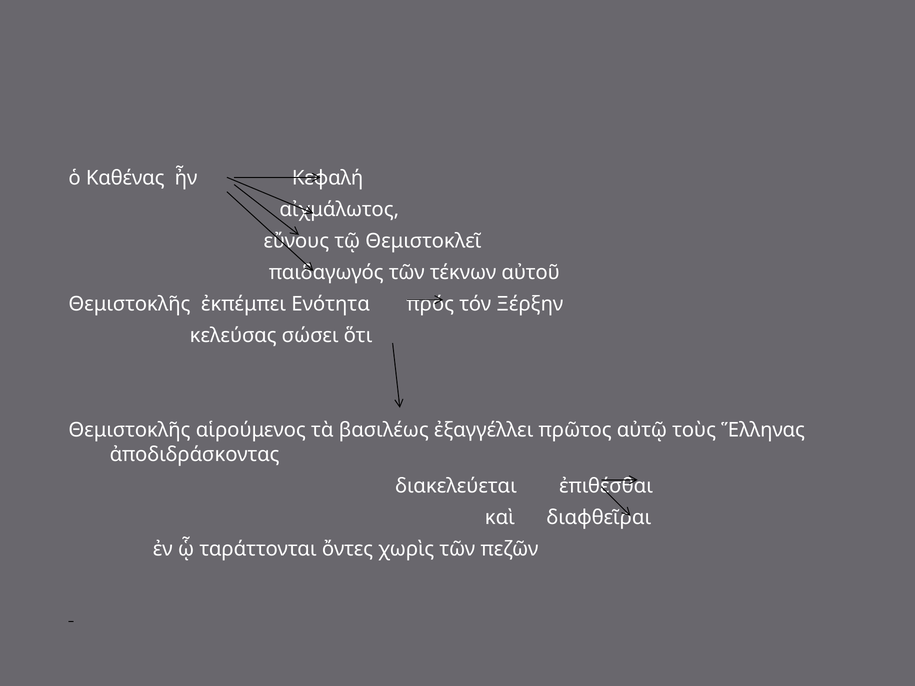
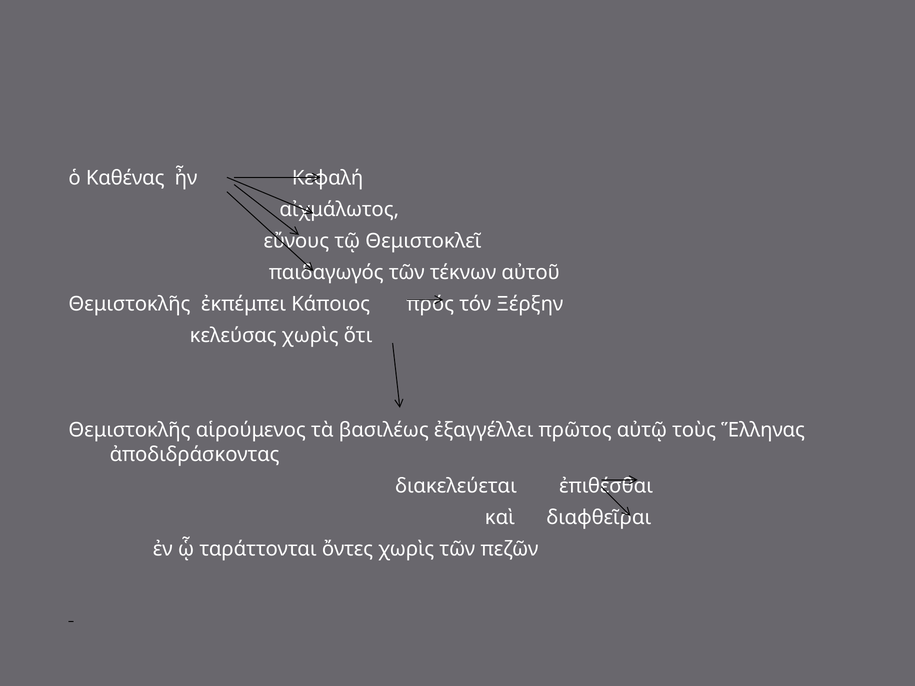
Ενότητα: Ενότητα -> Κάποιος
κελεύσας σώσει: σώσει -> χωρὶς
